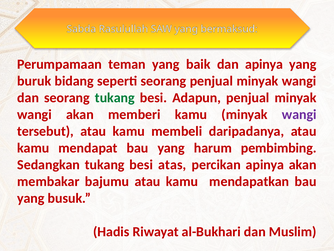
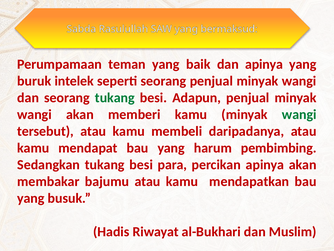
bidang: bidang -> intelek
wangi at (299, 114) colour: purple -> green
atas: atas -> para
